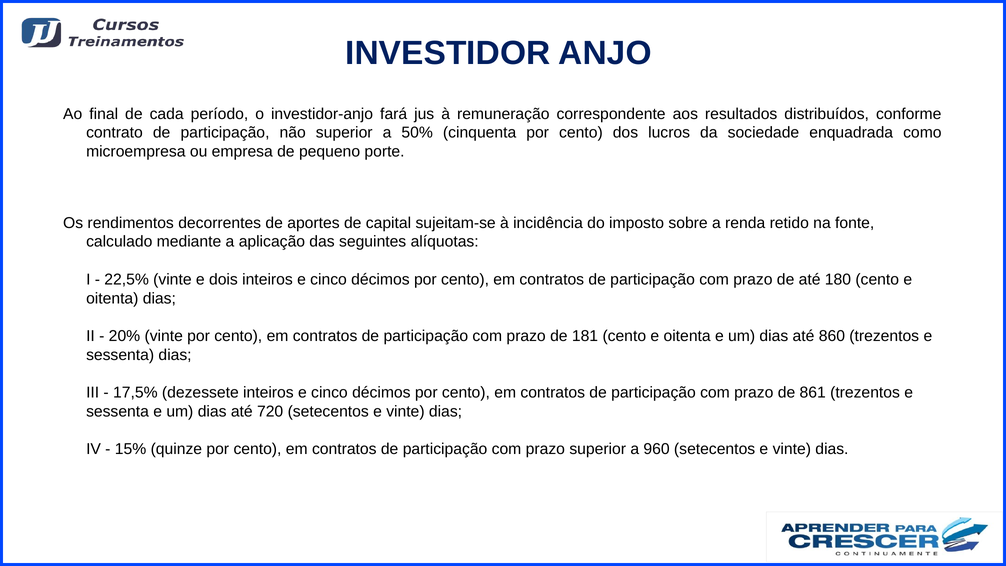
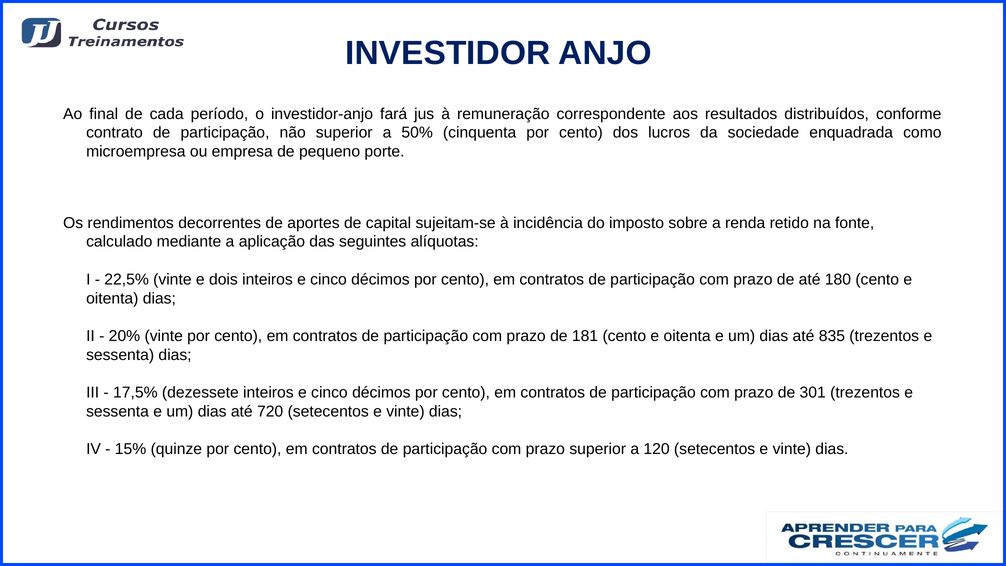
860: 860 -> 835
861: 861 -> 301
960: 960 -> 120
